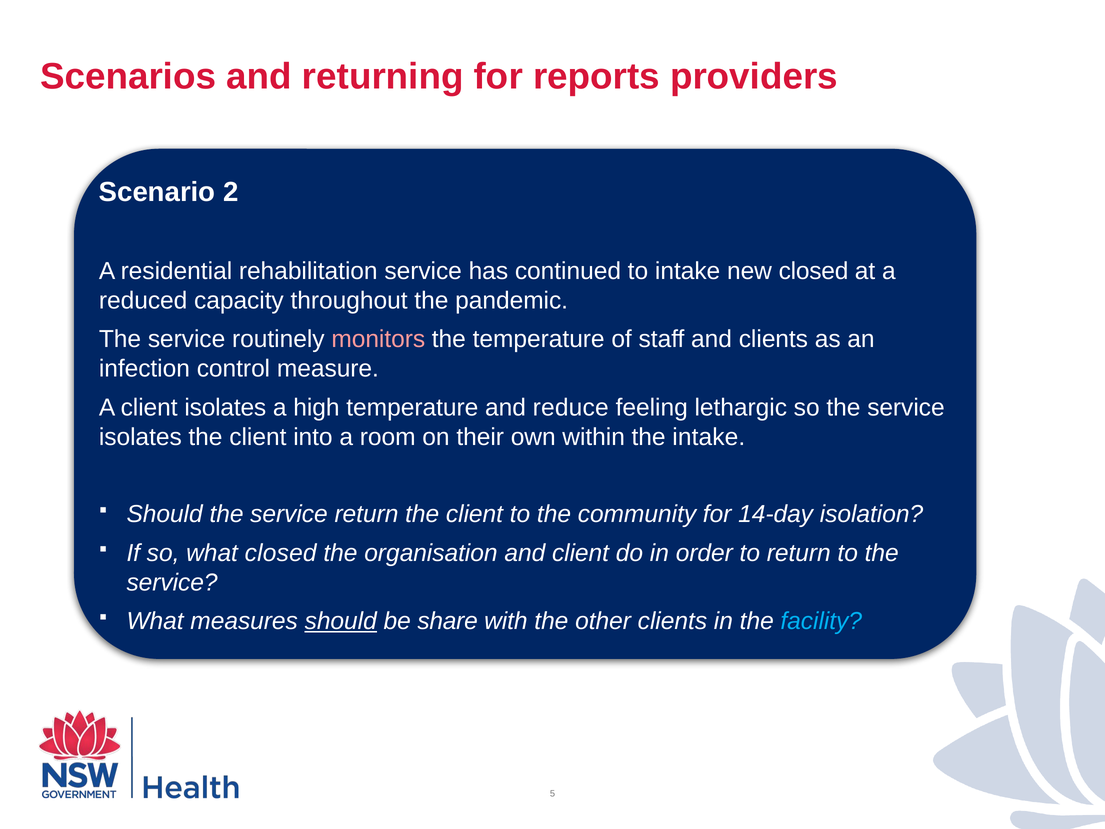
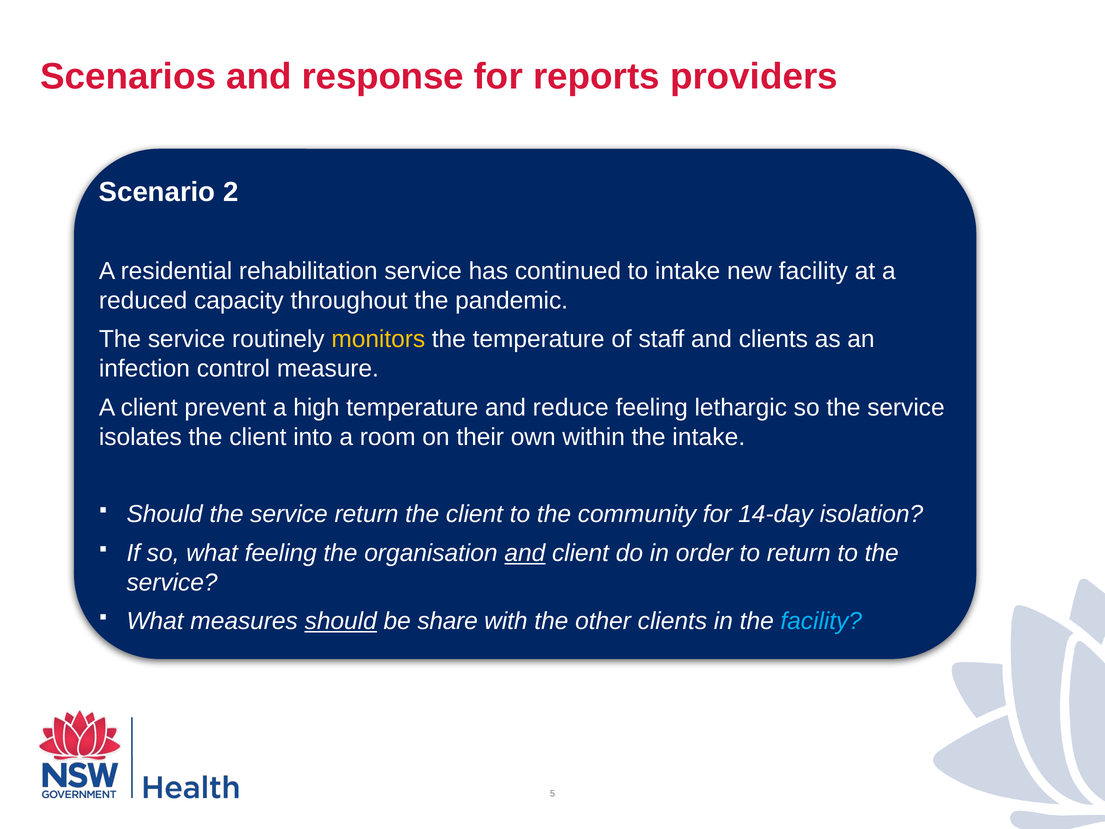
returning: returning -> response
new closed: closed -> facility
monitors colour: pink -> yellow
client isolates: isolates -> prevent
what closed: closed -> feeling
and at (525, 553) underline: none -> present
